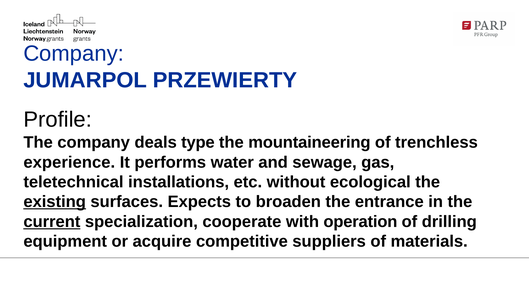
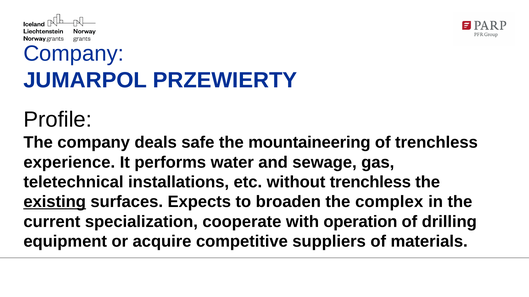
type: type -> safe
without ecological: ecological -> trenchless
entrance: entrance -> complex
current underline: present -> none
